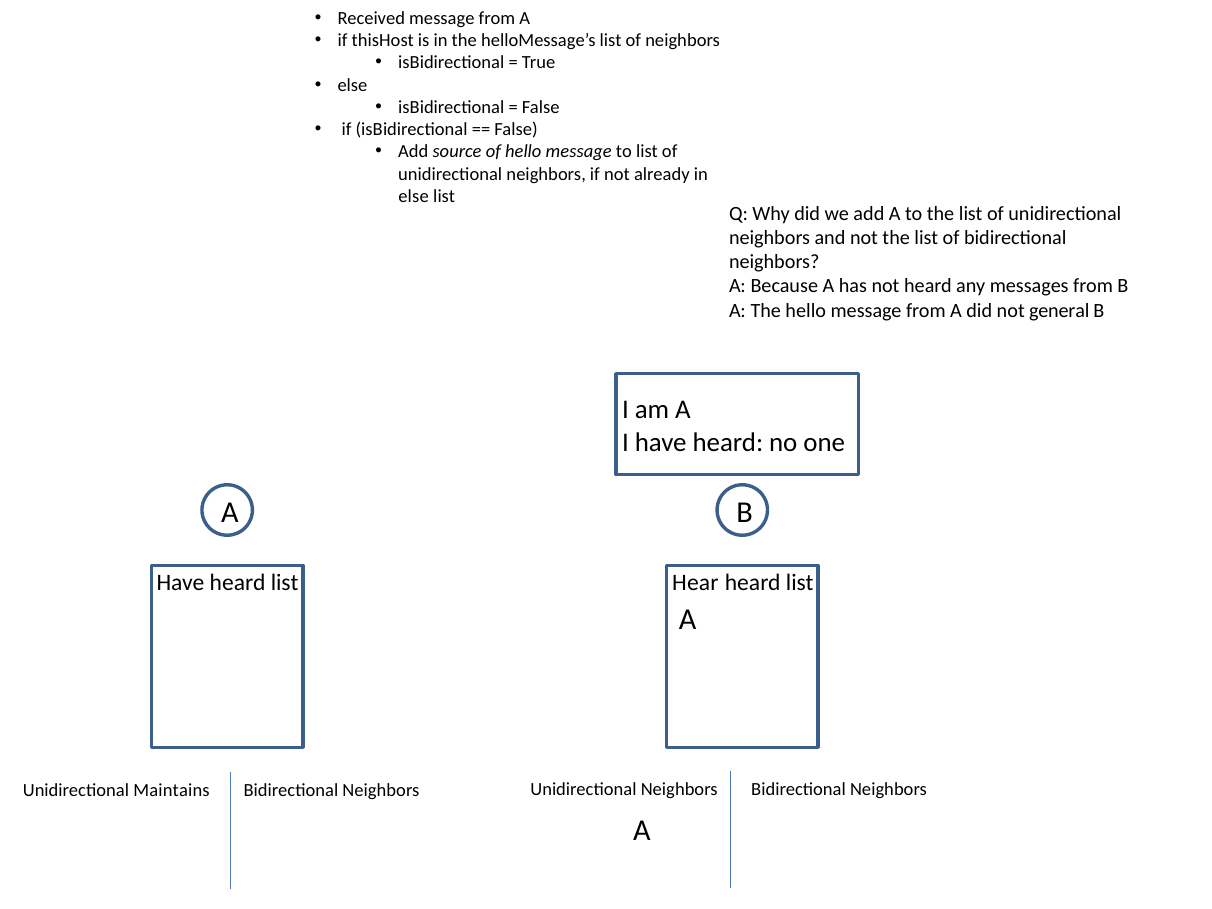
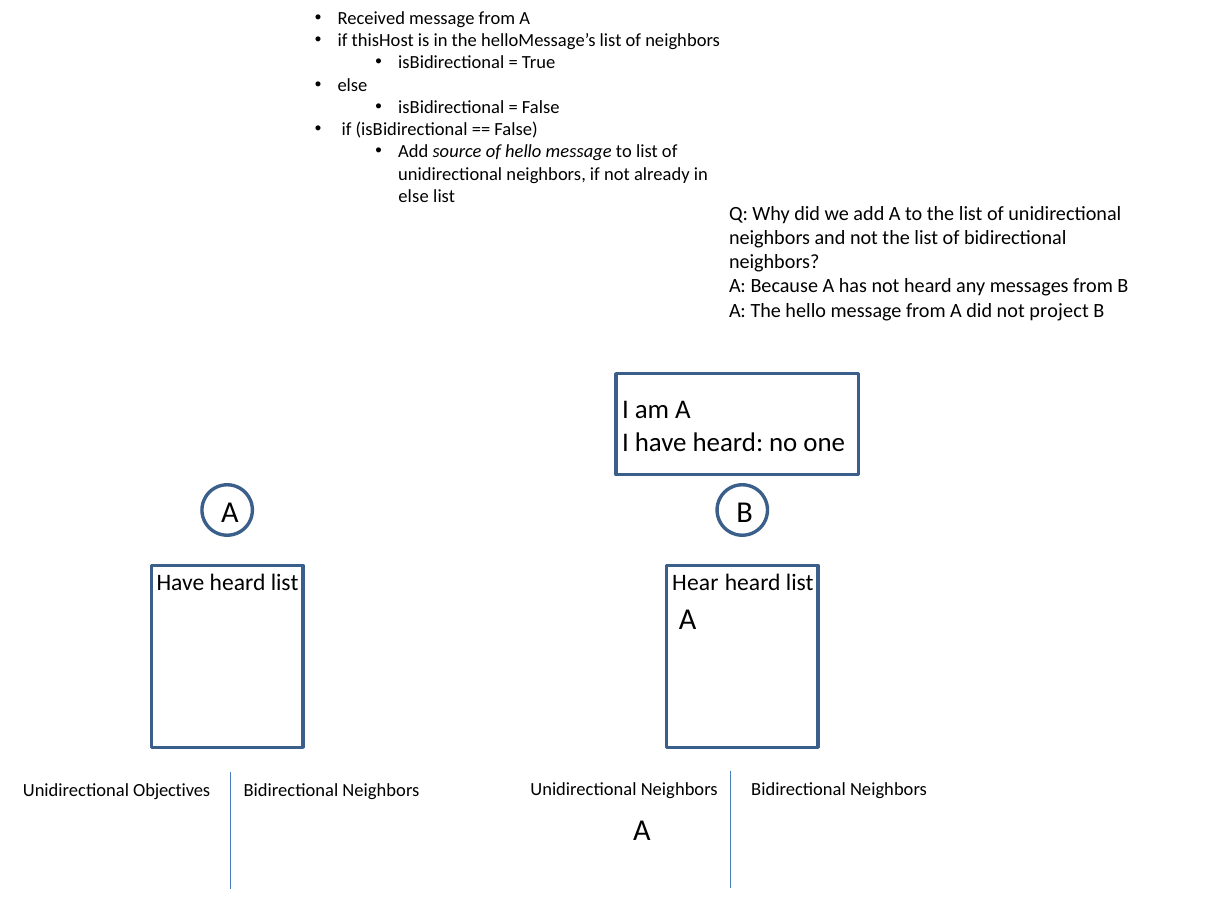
general: general -> project
Maintains: Maintains -> Objectives
